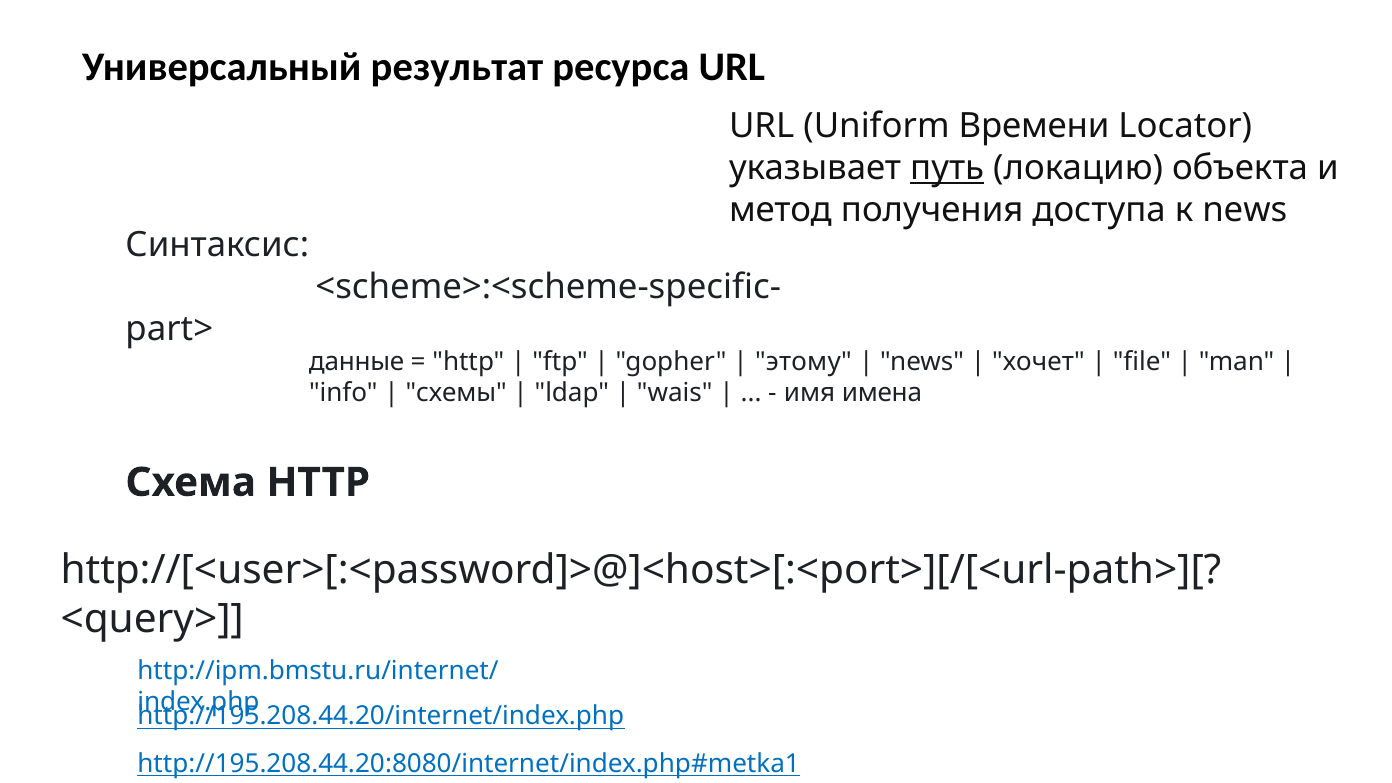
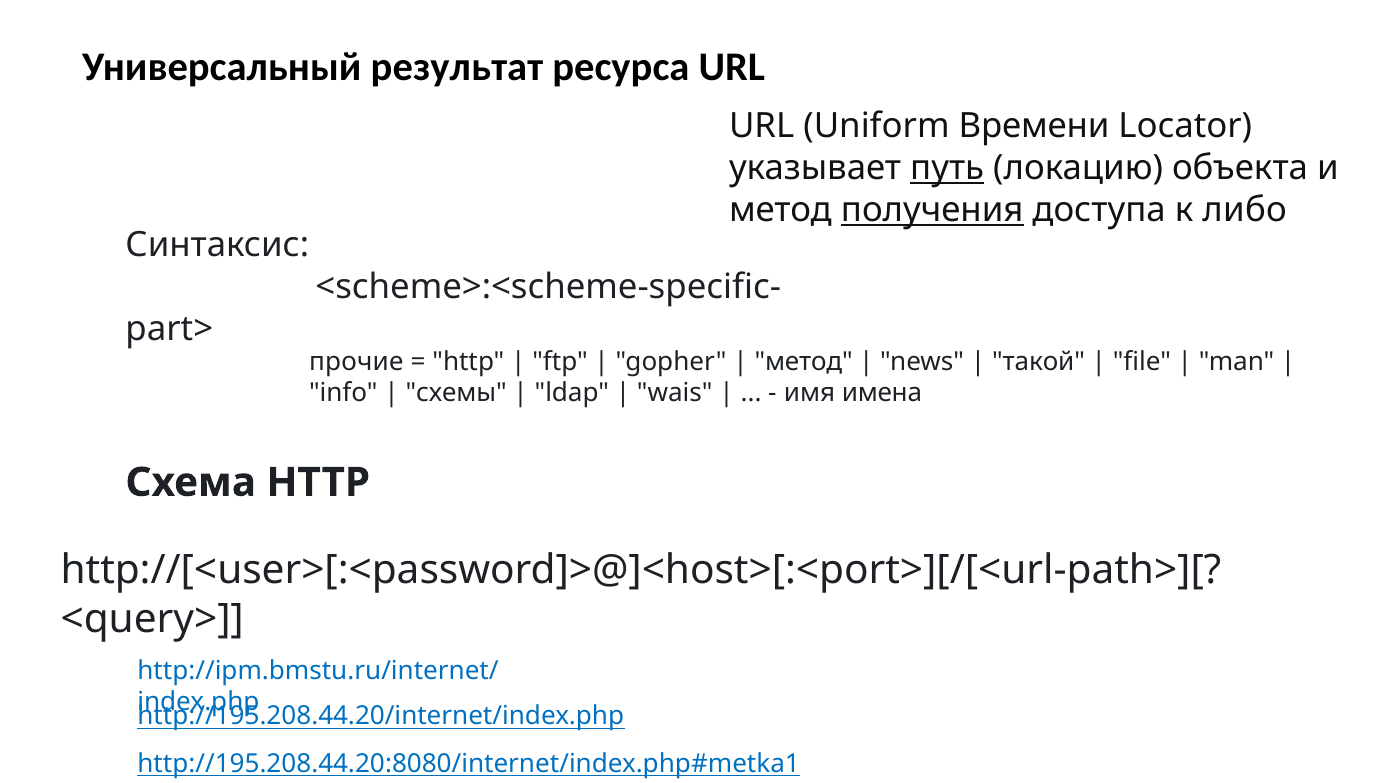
получения underline: none -> present
к news: news -> либо
данные: данные -> прочие
этому at (803, 362): этому -> метод
хочет: хочет -> такой
